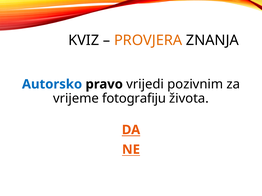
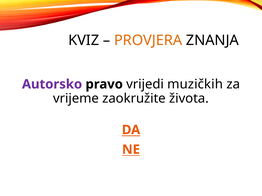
Autorsko colour: blue -> purple
pozivnim: pozivnim -> muzičkih
fotografiju: fotografiju -> zaokružite
